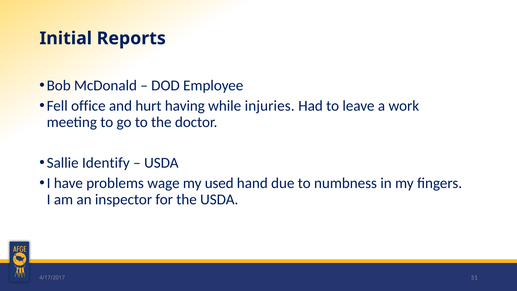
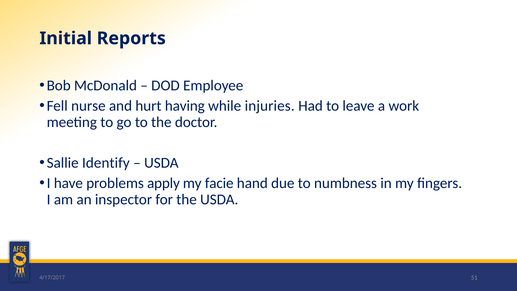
office: office -> nurse
wage: wage -> apply
used: used -> facie
